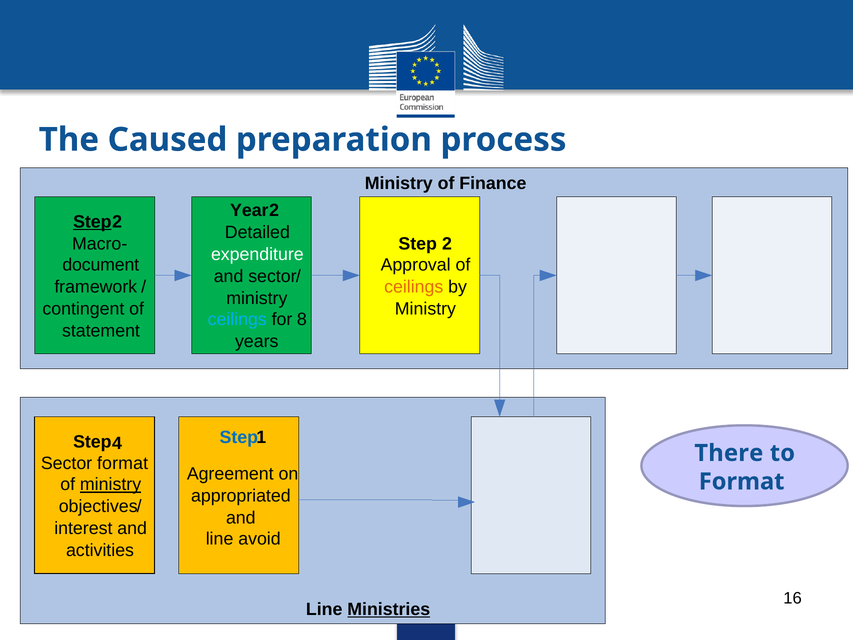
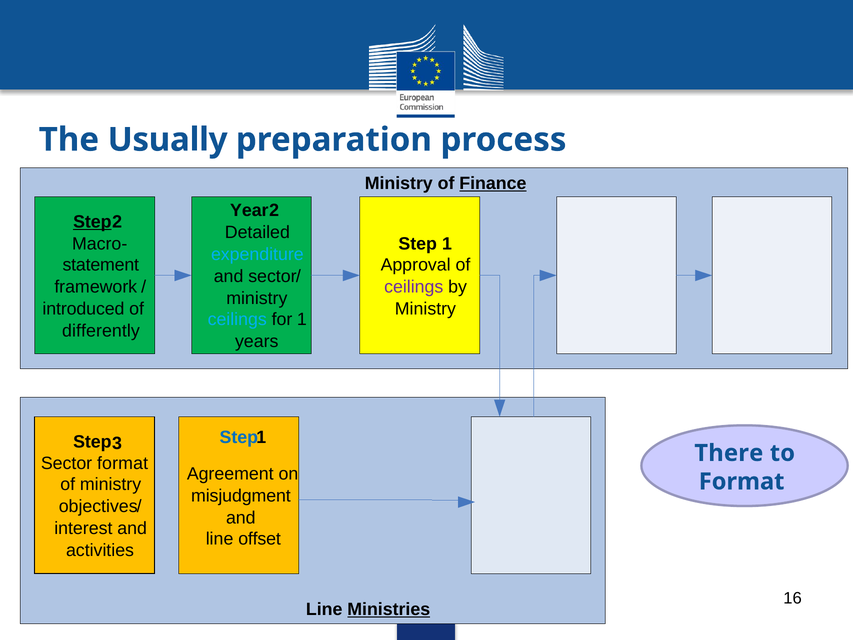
Caused: Caused -> Usually
Finance underline: none -> present
2 at (447, 244): 2 -> 1
expenditure colour: white -> light blue
document: document -> statement
ceilings at (414, 287) colour: orange -> purple
contingent: contingent -> introduced
for 8: 8 -> 1
statement: statement -> differently
4: 4 -> 3
ministry at (111, 484) underline: present -> none
appropriated: appropriated -> misjudgment
avoid: avoid -> offset
